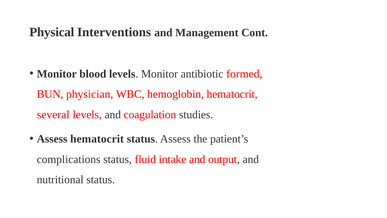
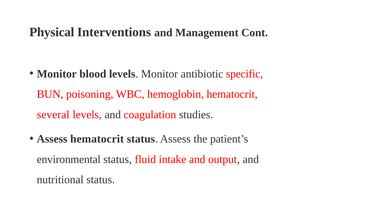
formed: formed -> specific
physician: physician -> poisoning
complications: complications -> environmental
